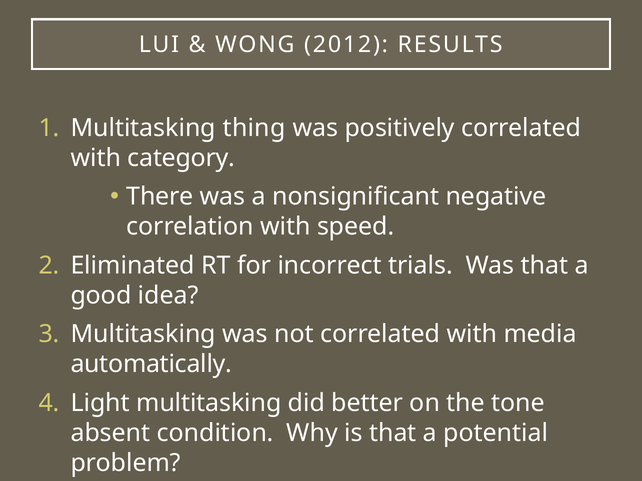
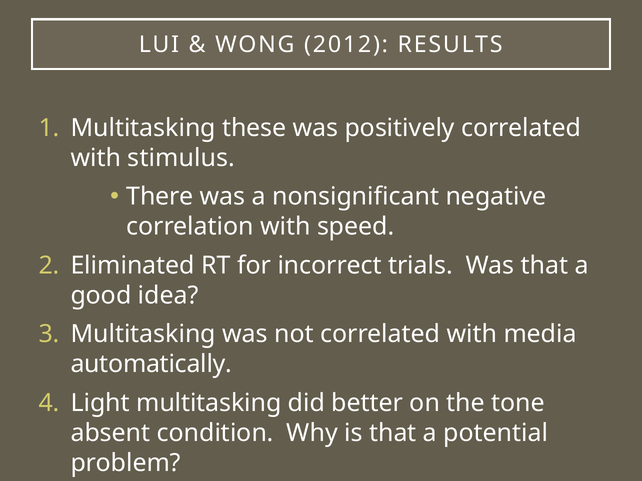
thing: thing -> these
category: category -> stimulus
